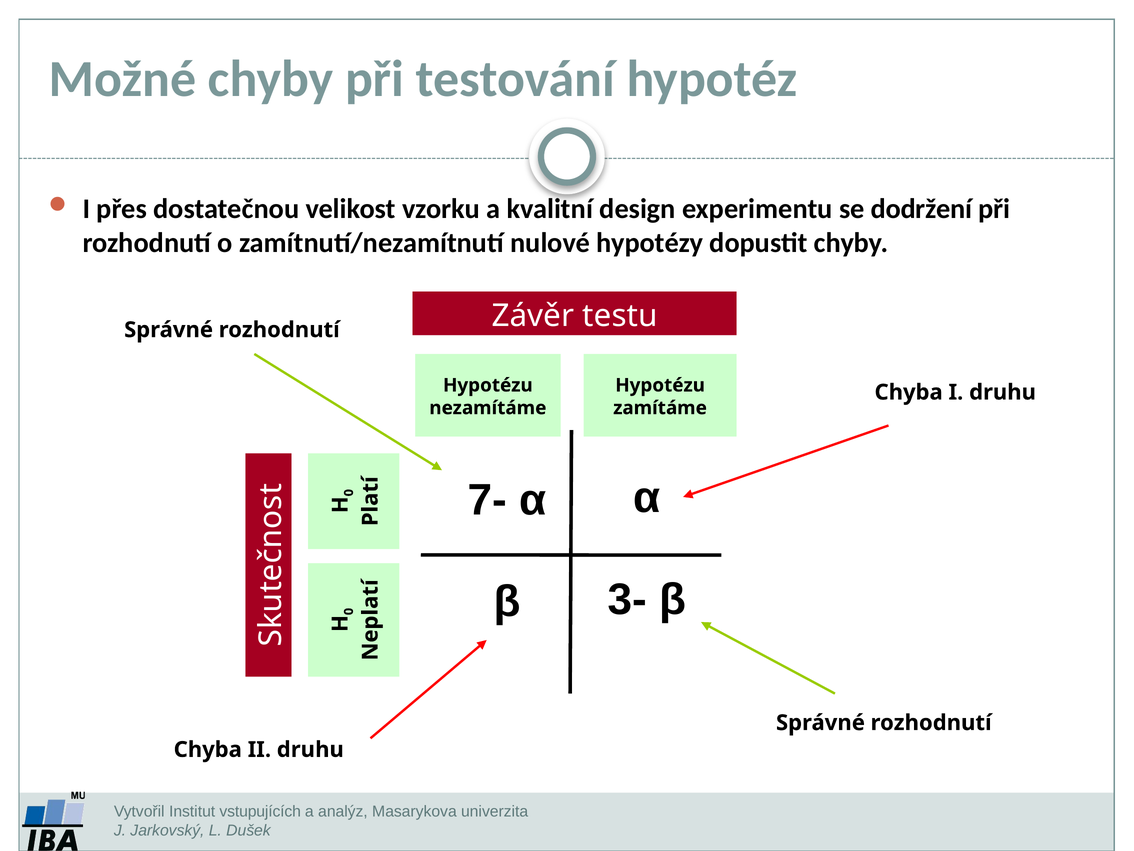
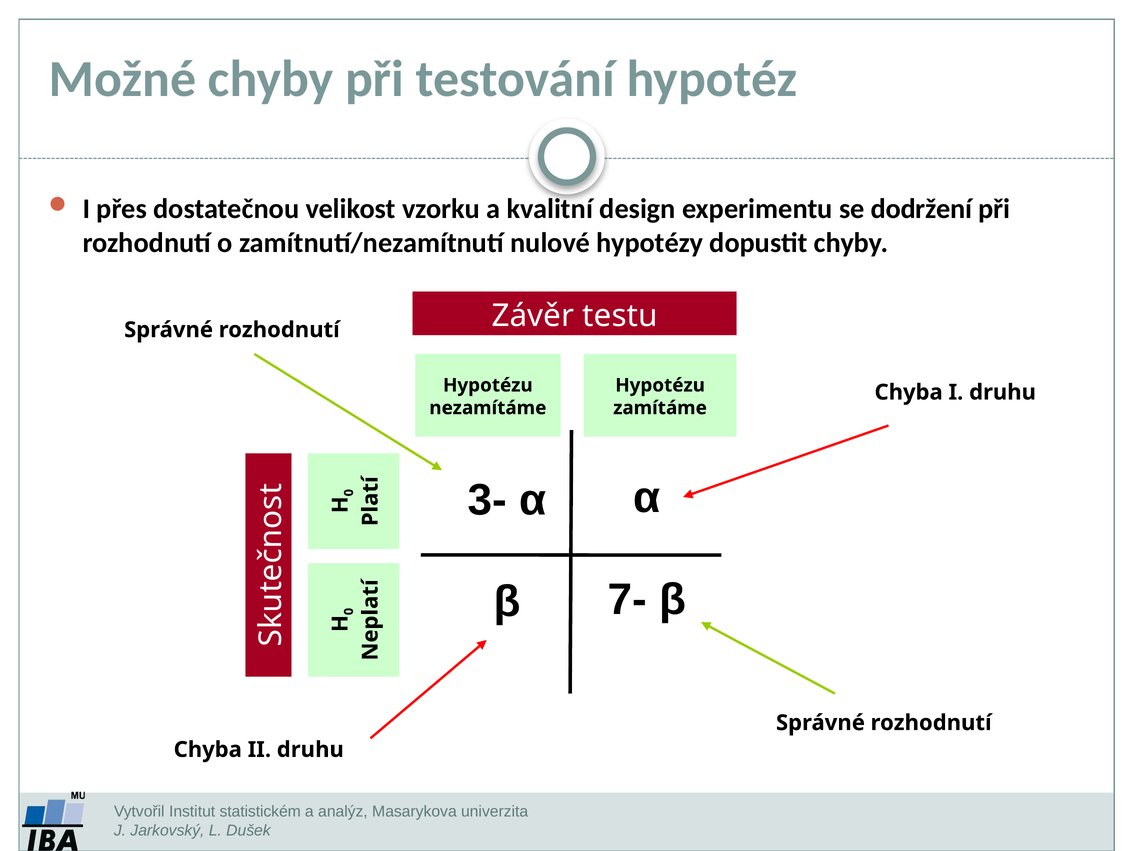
7-: 7- -> 3-
3-: 3- -> 7-
vstupujících: vstupujících -> statistickém
